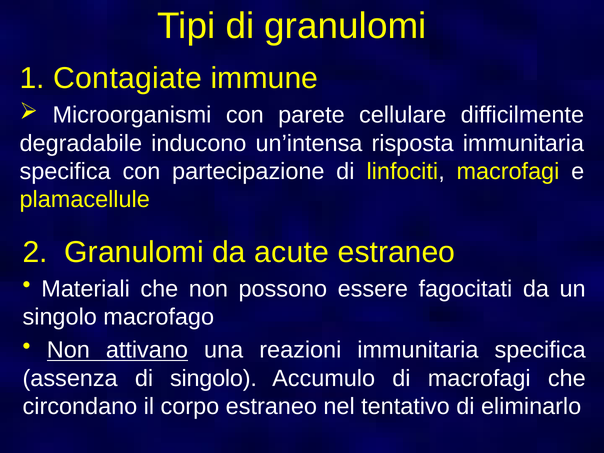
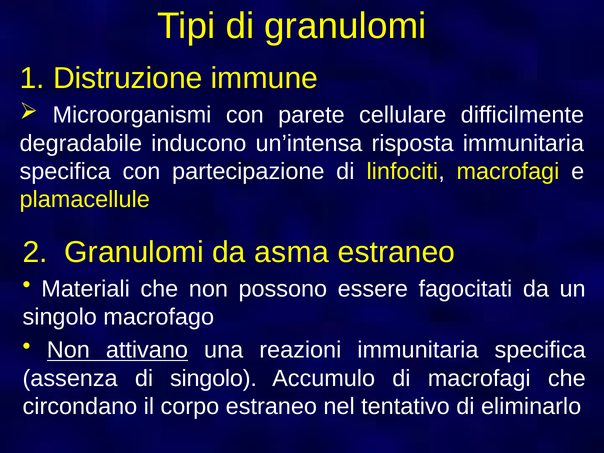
Contagiate: Contagiate -> Distruzione
acute: acute -> asma
